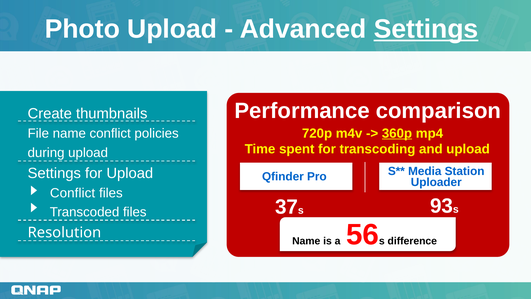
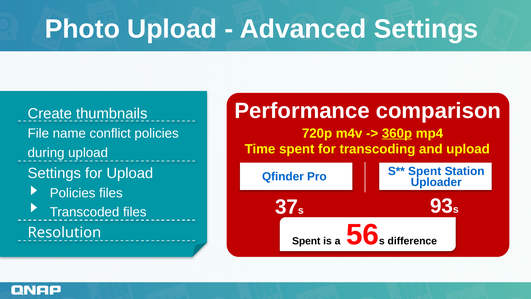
Settings at (426, 29) underline: present -> none
Media at (425, 171): Media -> Spent
Conflict at (73, 193): Conflict -> Policies
Name at (306, 241): Name -> Spent
